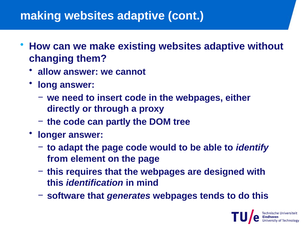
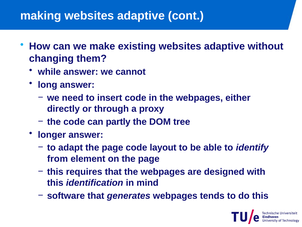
allow: allow -> while
would: would -> layout
